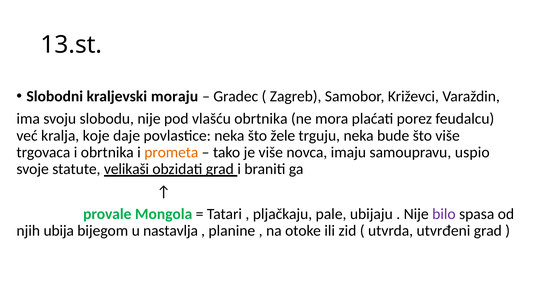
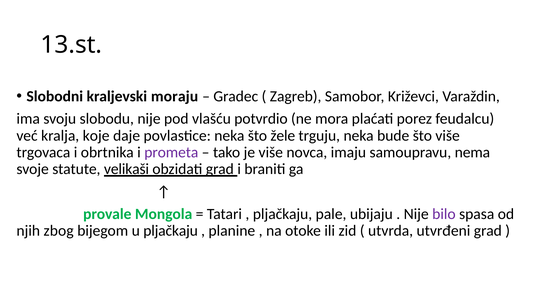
vlašću obrtnika: obrtnika -> potvrdio
prometa colour: orange -> purple
uspio: uspio -> nema
ubija: ubija -> zbog
u nastavlja: nastavlja -> pljačkaju
